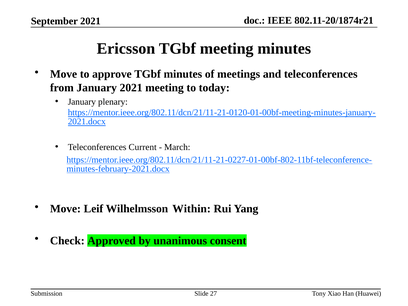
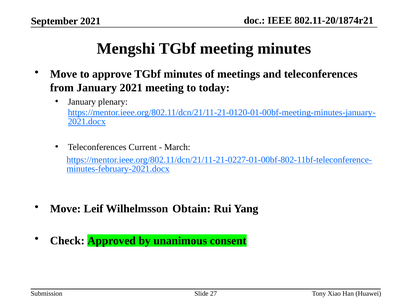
Ericsson: Ericsson -> Mengshi
Within: Within -> Obtain
